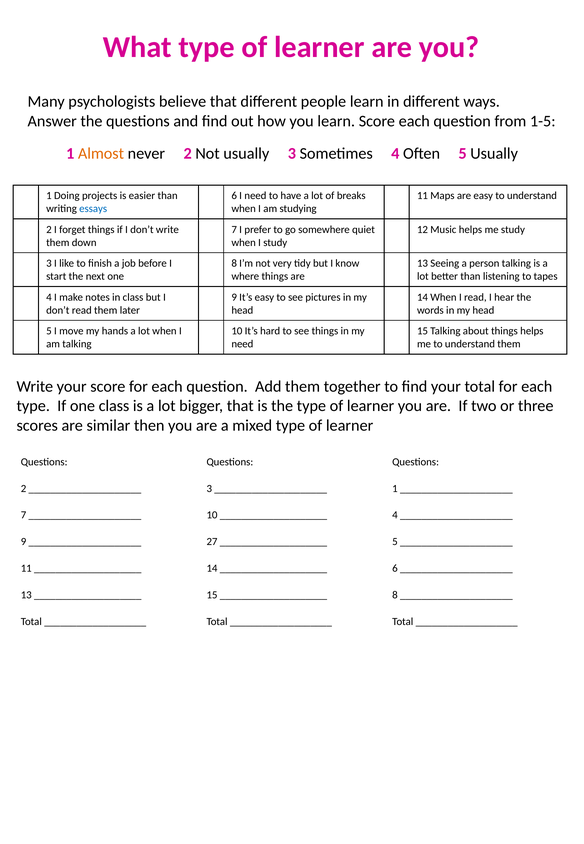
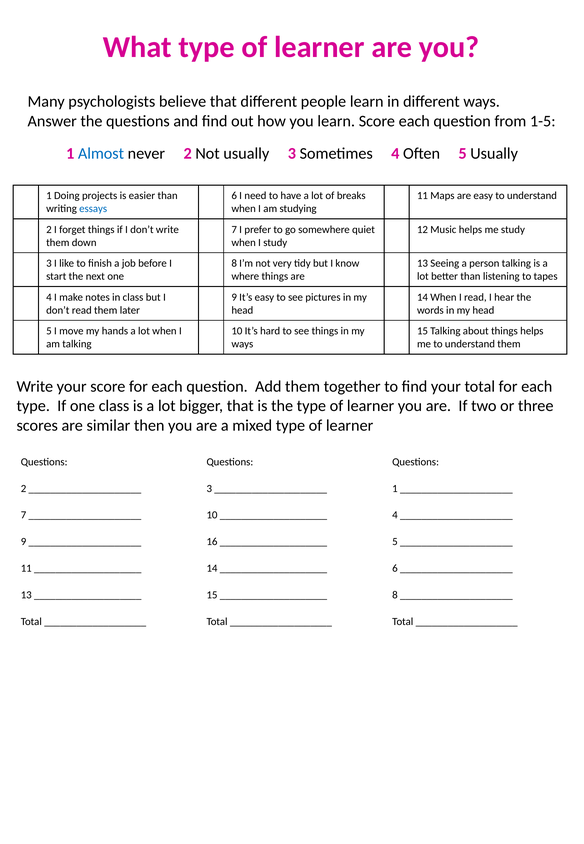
Almost colour: orange -> blue
need at (242, 344): need -> ways
27: 27 -> 16
